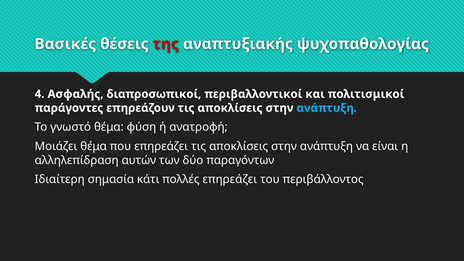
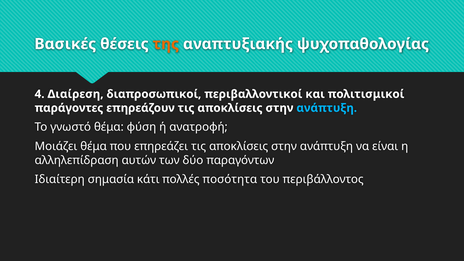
της colour: red -> orange
Ασφαλής: Ασφαλής -> Διαίρεση
πολλές επηρεάζει: επηρεάζει -> ποσότητα
